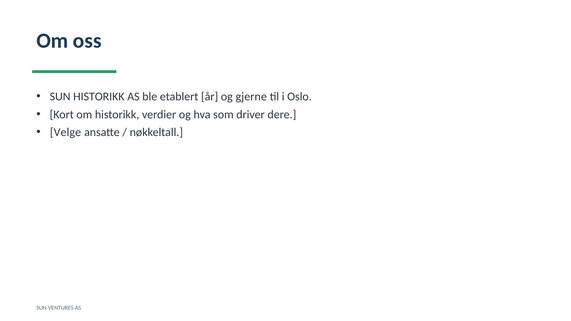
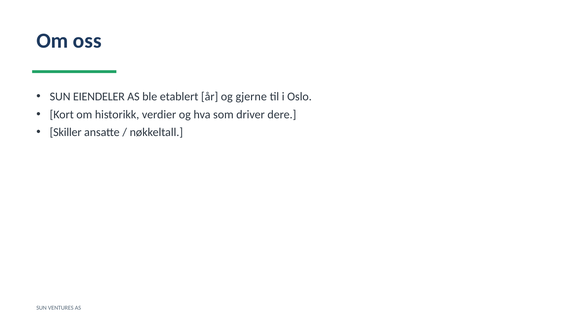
SUN HISTORIKK: HISTORIKK -> EIENDELER
Velge: Velge -> Skiller
